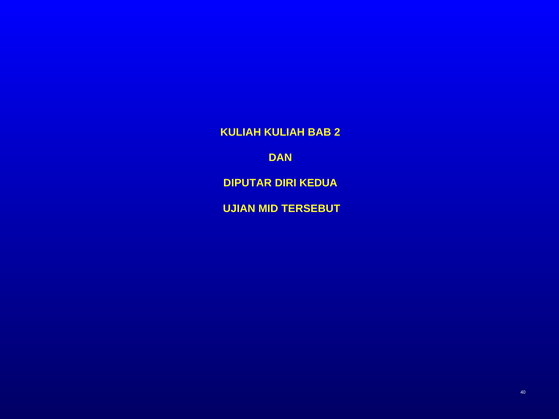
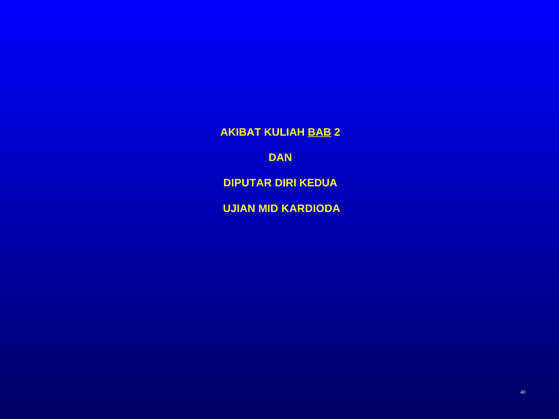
KULIAH at (241, 132): KULIAH -> AKIBAT
BAB underline: none -> present
TERSEBUT: TERSEBUT -> KARDIODA
